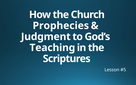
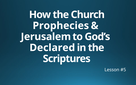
Judgment: Judgment -> Jerusalem
Teaching: Teaching -> Declared
